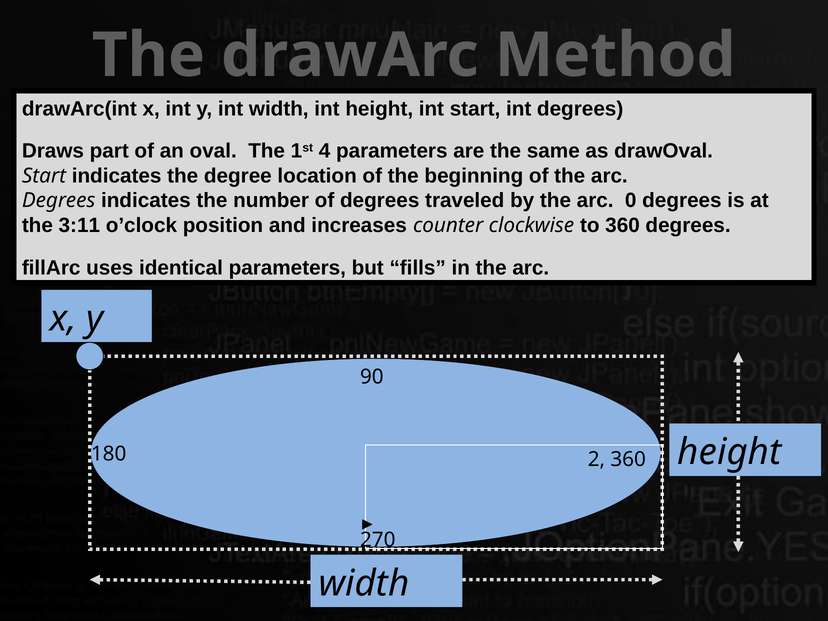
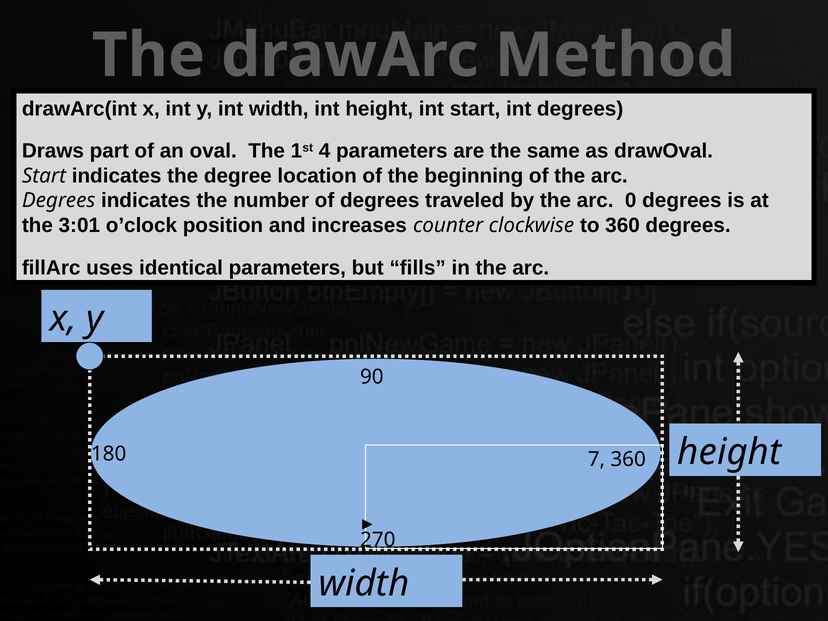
3:11: 3:11 -> 3:01
2: 2 -> 7
